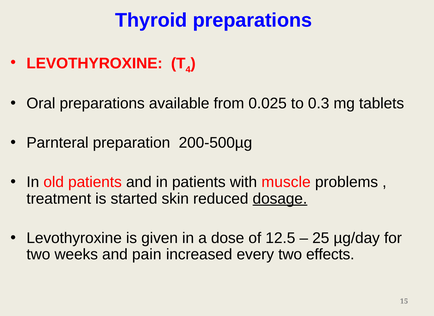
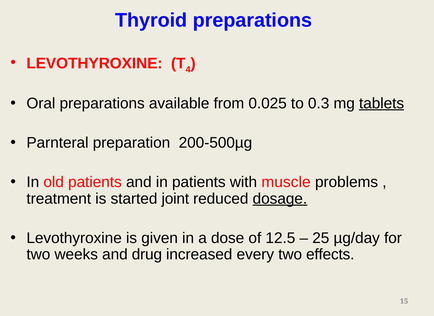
tablets underline: none -> present
skin: skin -> joint
pain: pain -> drug
